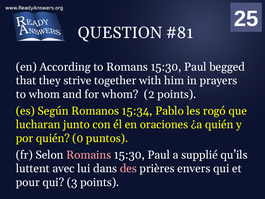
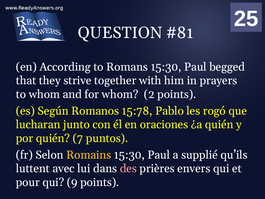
15:34: 15:34 -> 15:78
0: 0 -> 7
Romains colour: pink -> yellow
3: 3 -> 9
